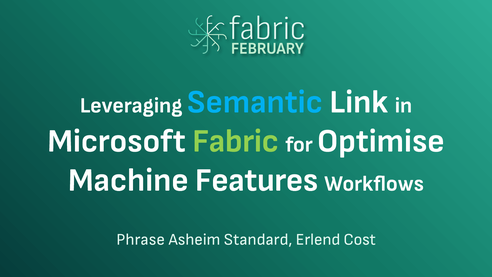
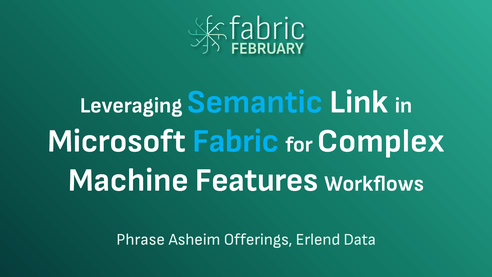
Fabric colour: light green -> light blue
Optimise: Optimise -> Complex
Standard: Standard -> Offerings
Cost: Cost -> Data
